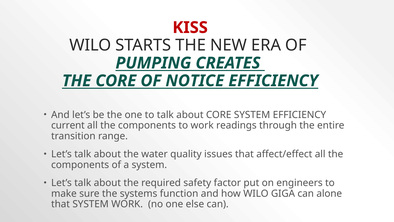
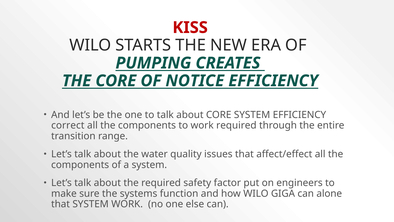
current: current -> correct
work readings: readings -> required
